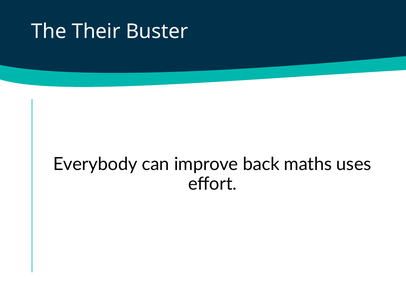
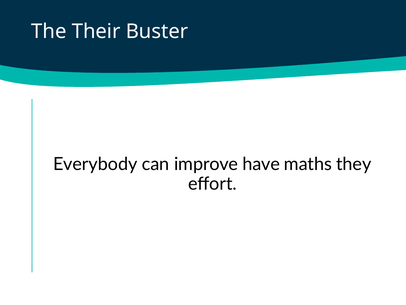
back: back -> have
uses: uses -> they
